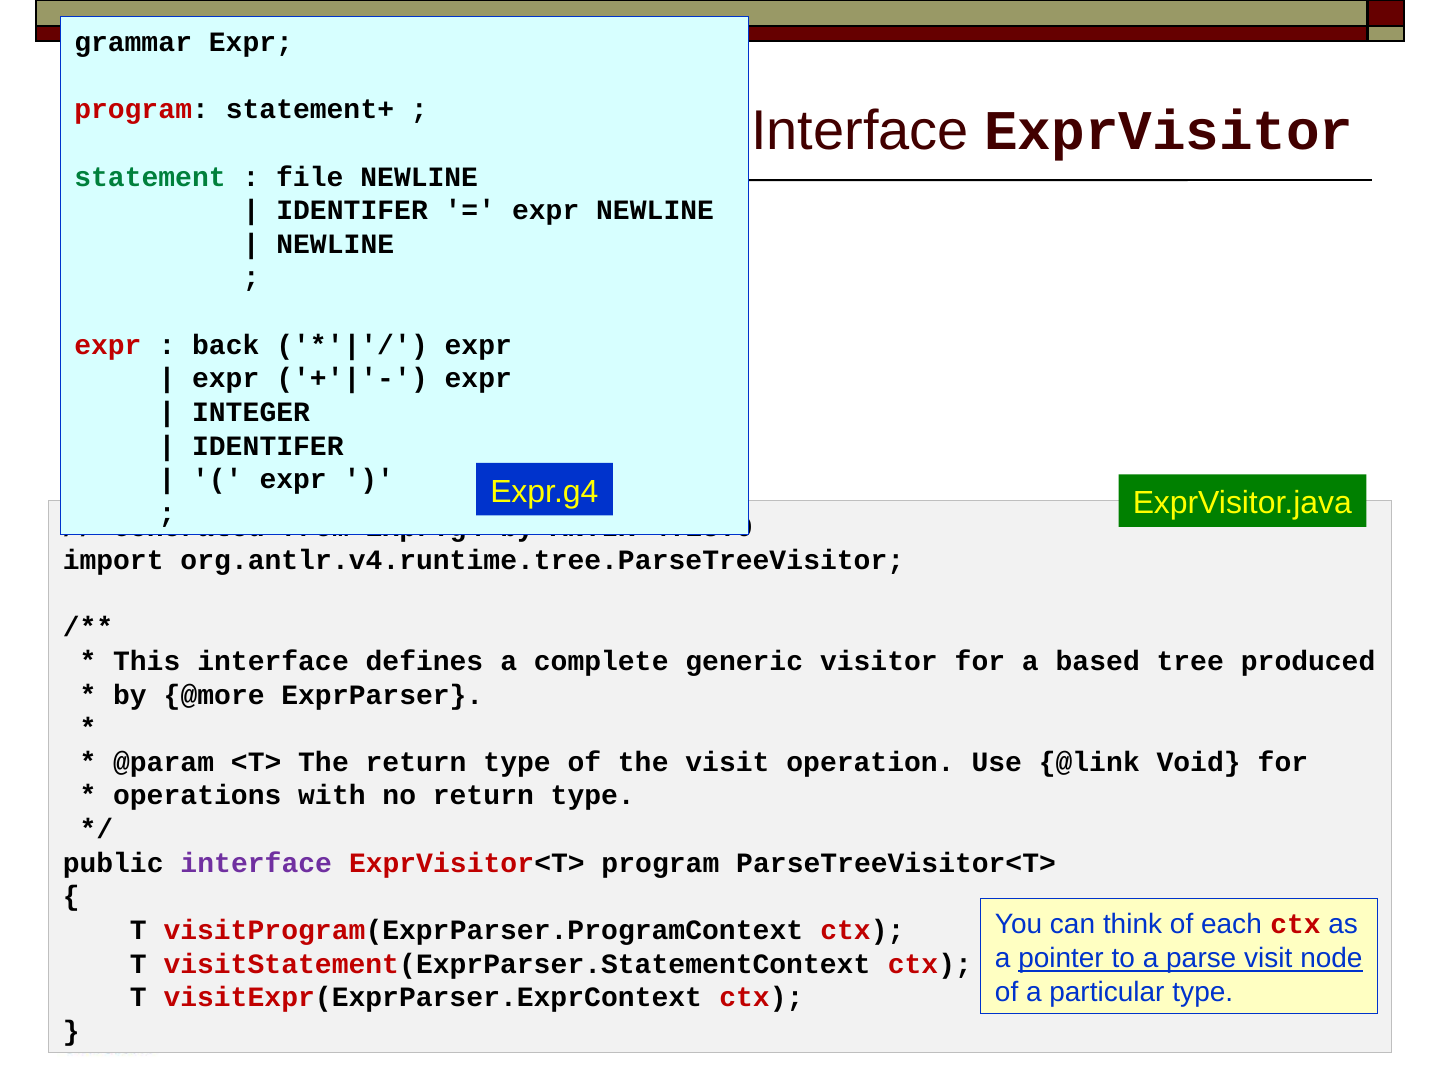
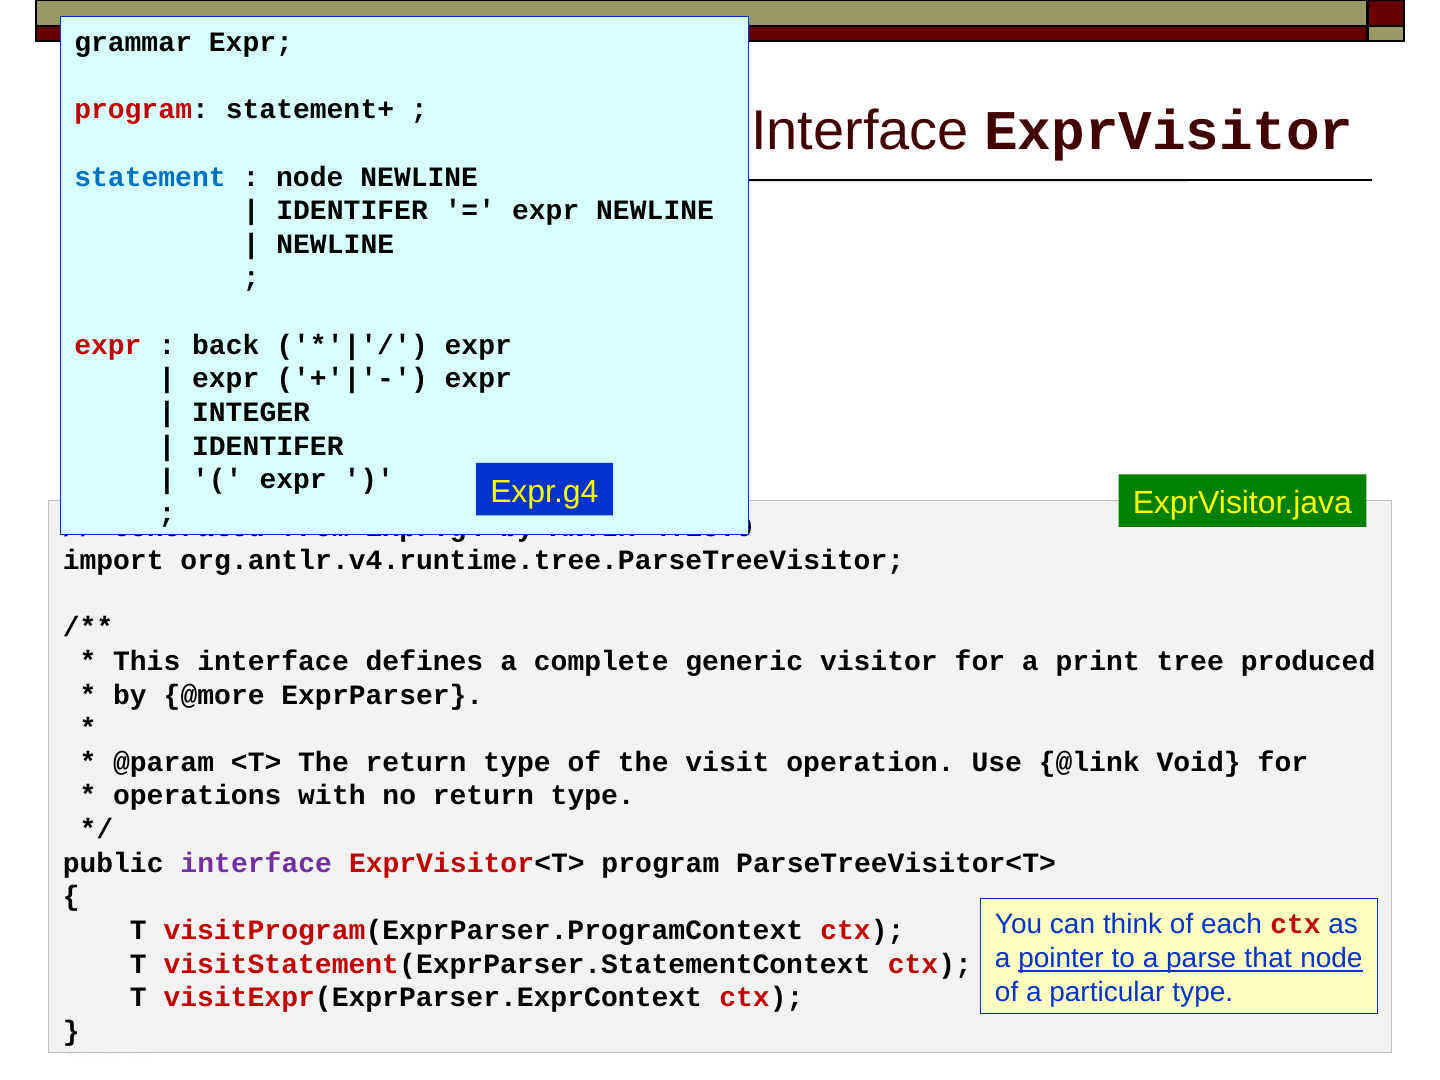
statement colour: green -> blue
file at (310, 177): file -> node
based: based -> print
parse visit: visit -> that
